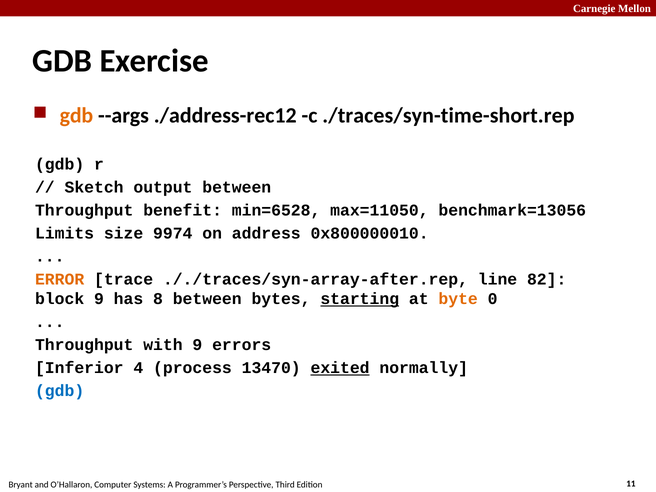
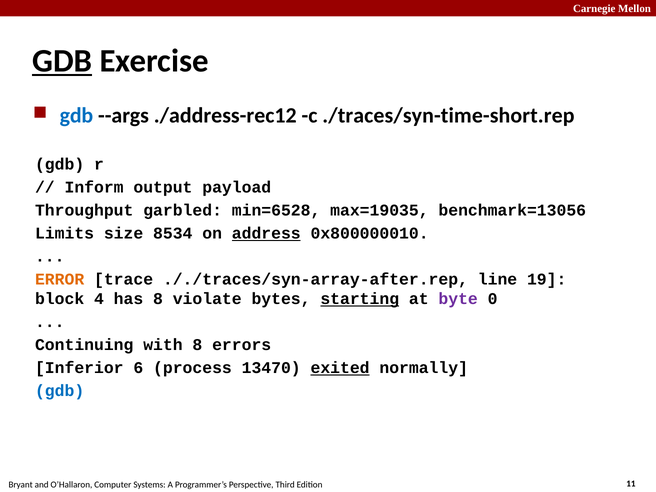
GDB at (62, 61) underline: none -> present
gdb at (76, 116) colour: orange -> blue
Sketch: Sketch -> Inform
output between: between -> payload
benefit: benefit -> garbled
max=11050: max=11050 -> max=19035
9974: 9974 -> 8534
address underline: none -> present
82: 82 -> 19
block 9: 9 -> 4
8 between: between -> violate
byte colour: orange -> purple
Throughput at (84, 345): Throughput -> Continuing
with 9: 9 -> 8
4: 4 -> 6
